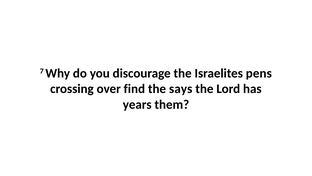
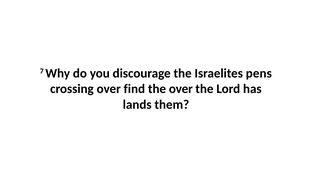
the says: says -> over
years: years -> lands
